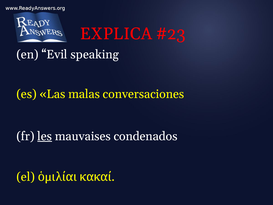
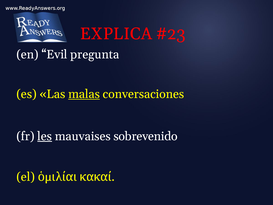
speaking: speaking -> pregunta
malas underline: none -> present
condenados: condenados -> sobrevenido
